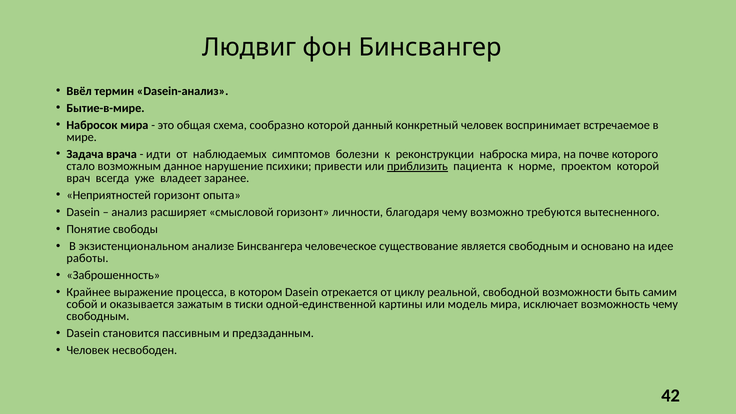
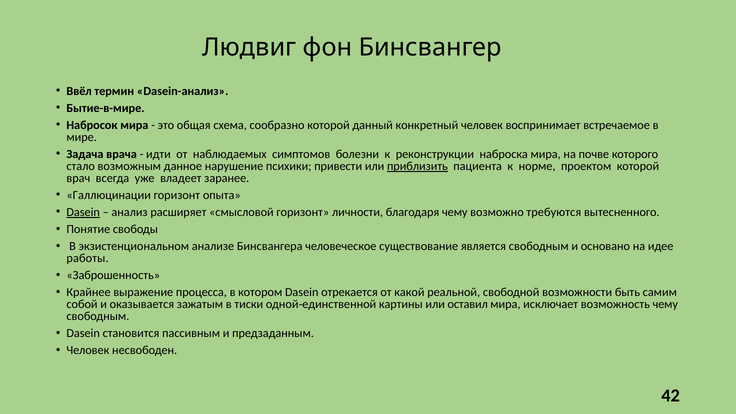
Неприятностей: Неприятностей -> Галлюцинации
Dasein at (83, 212) underline: none -> present
циклу: циклу -> какой
модель: модель -> оставил
